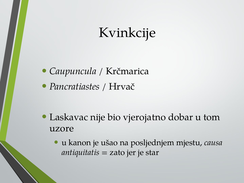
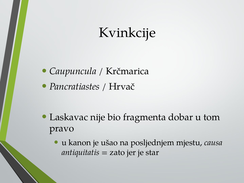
vjerojatno: vjerojatno -> fragmenta
uzore: uzore -> pravo
